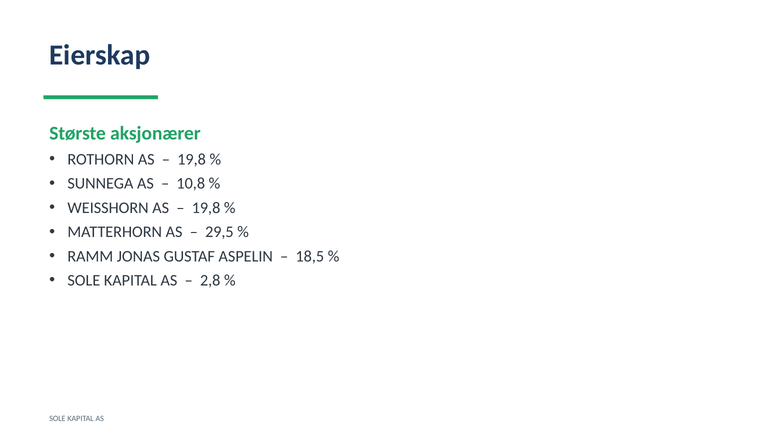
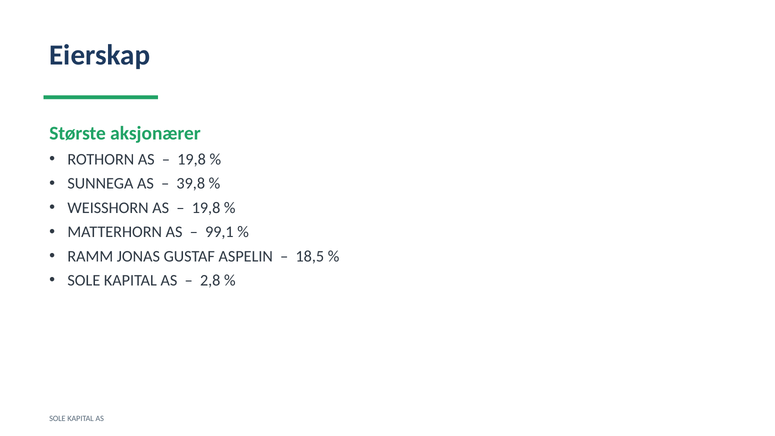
10,8: 10,8 -> 39,8
29,5: 29,5 -> 99,1
